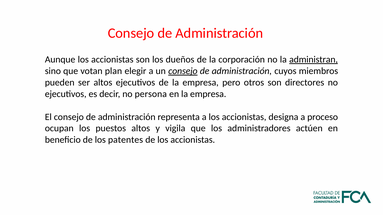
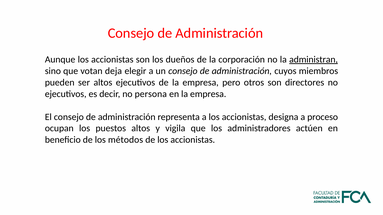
plan: plan -> deja
consejo at (183, 71) underline: present -> none
patentes: patentes -> métodos
